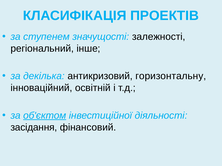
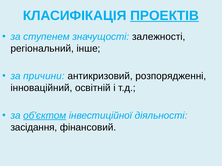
ПРОЕКТІВ underline: none -> present
декілька: декілька -> причини
горизонтальну: горизонтальну -> розпорядженні
